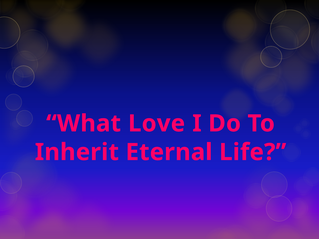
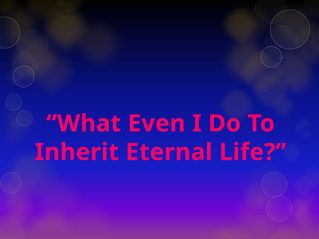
Love: Love -> Even
